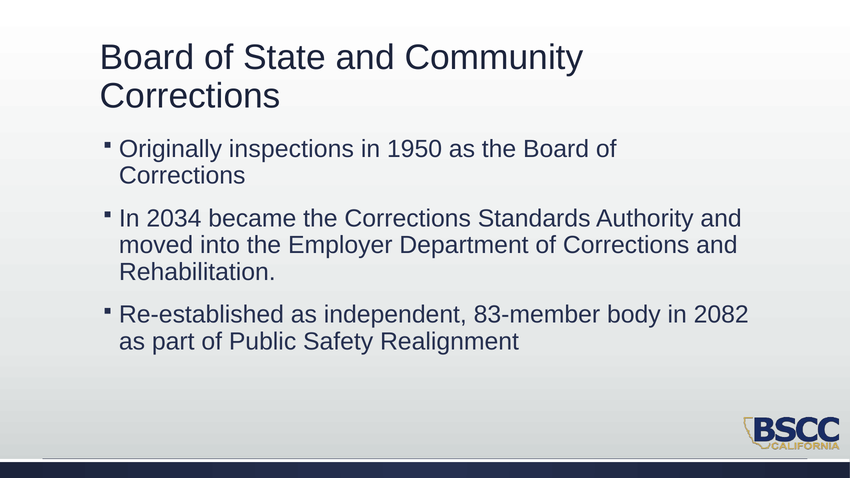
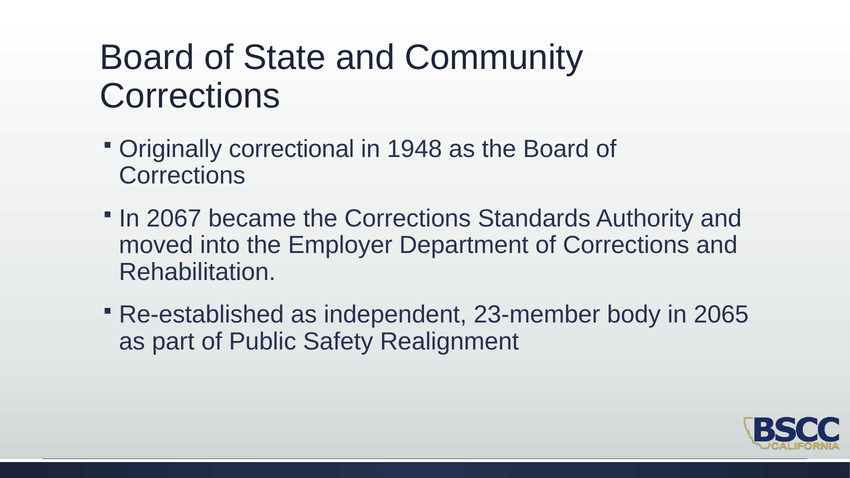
inspections: inspections -> correctional
1950: 1950 -> 1948
2034: 2034 -> 2067
83-member: 83-member -> 23-member
2082: 2082 -> 2065
